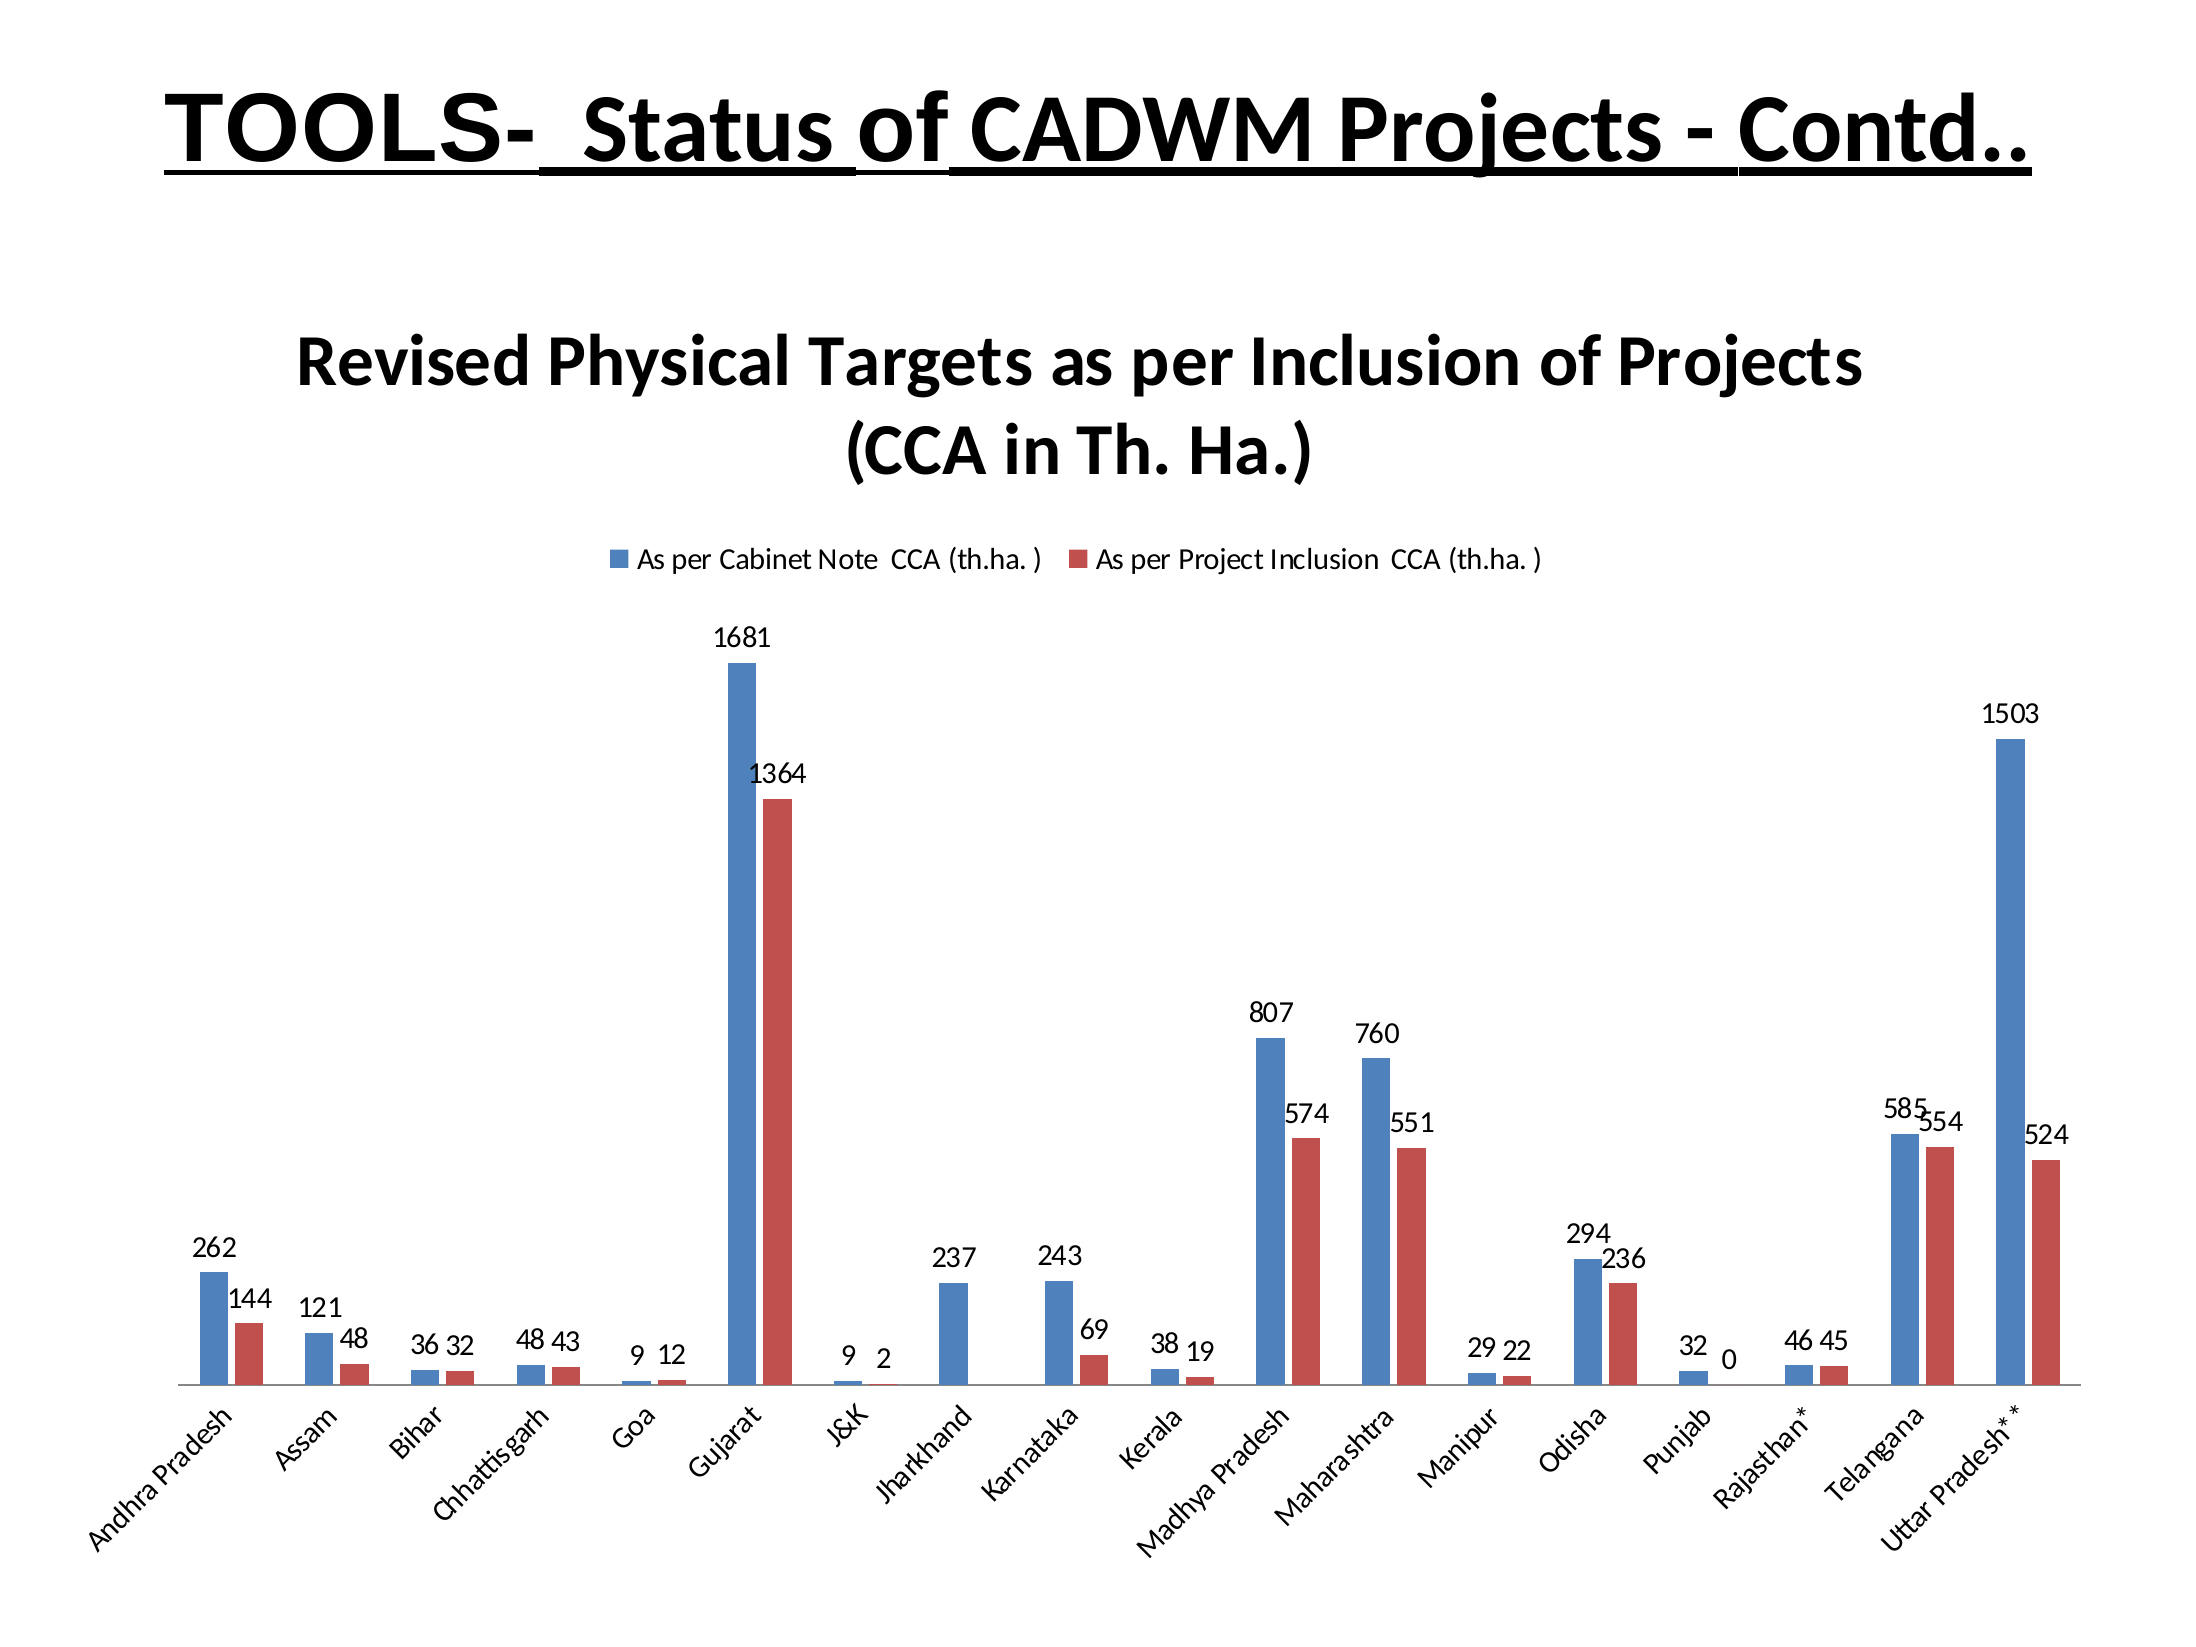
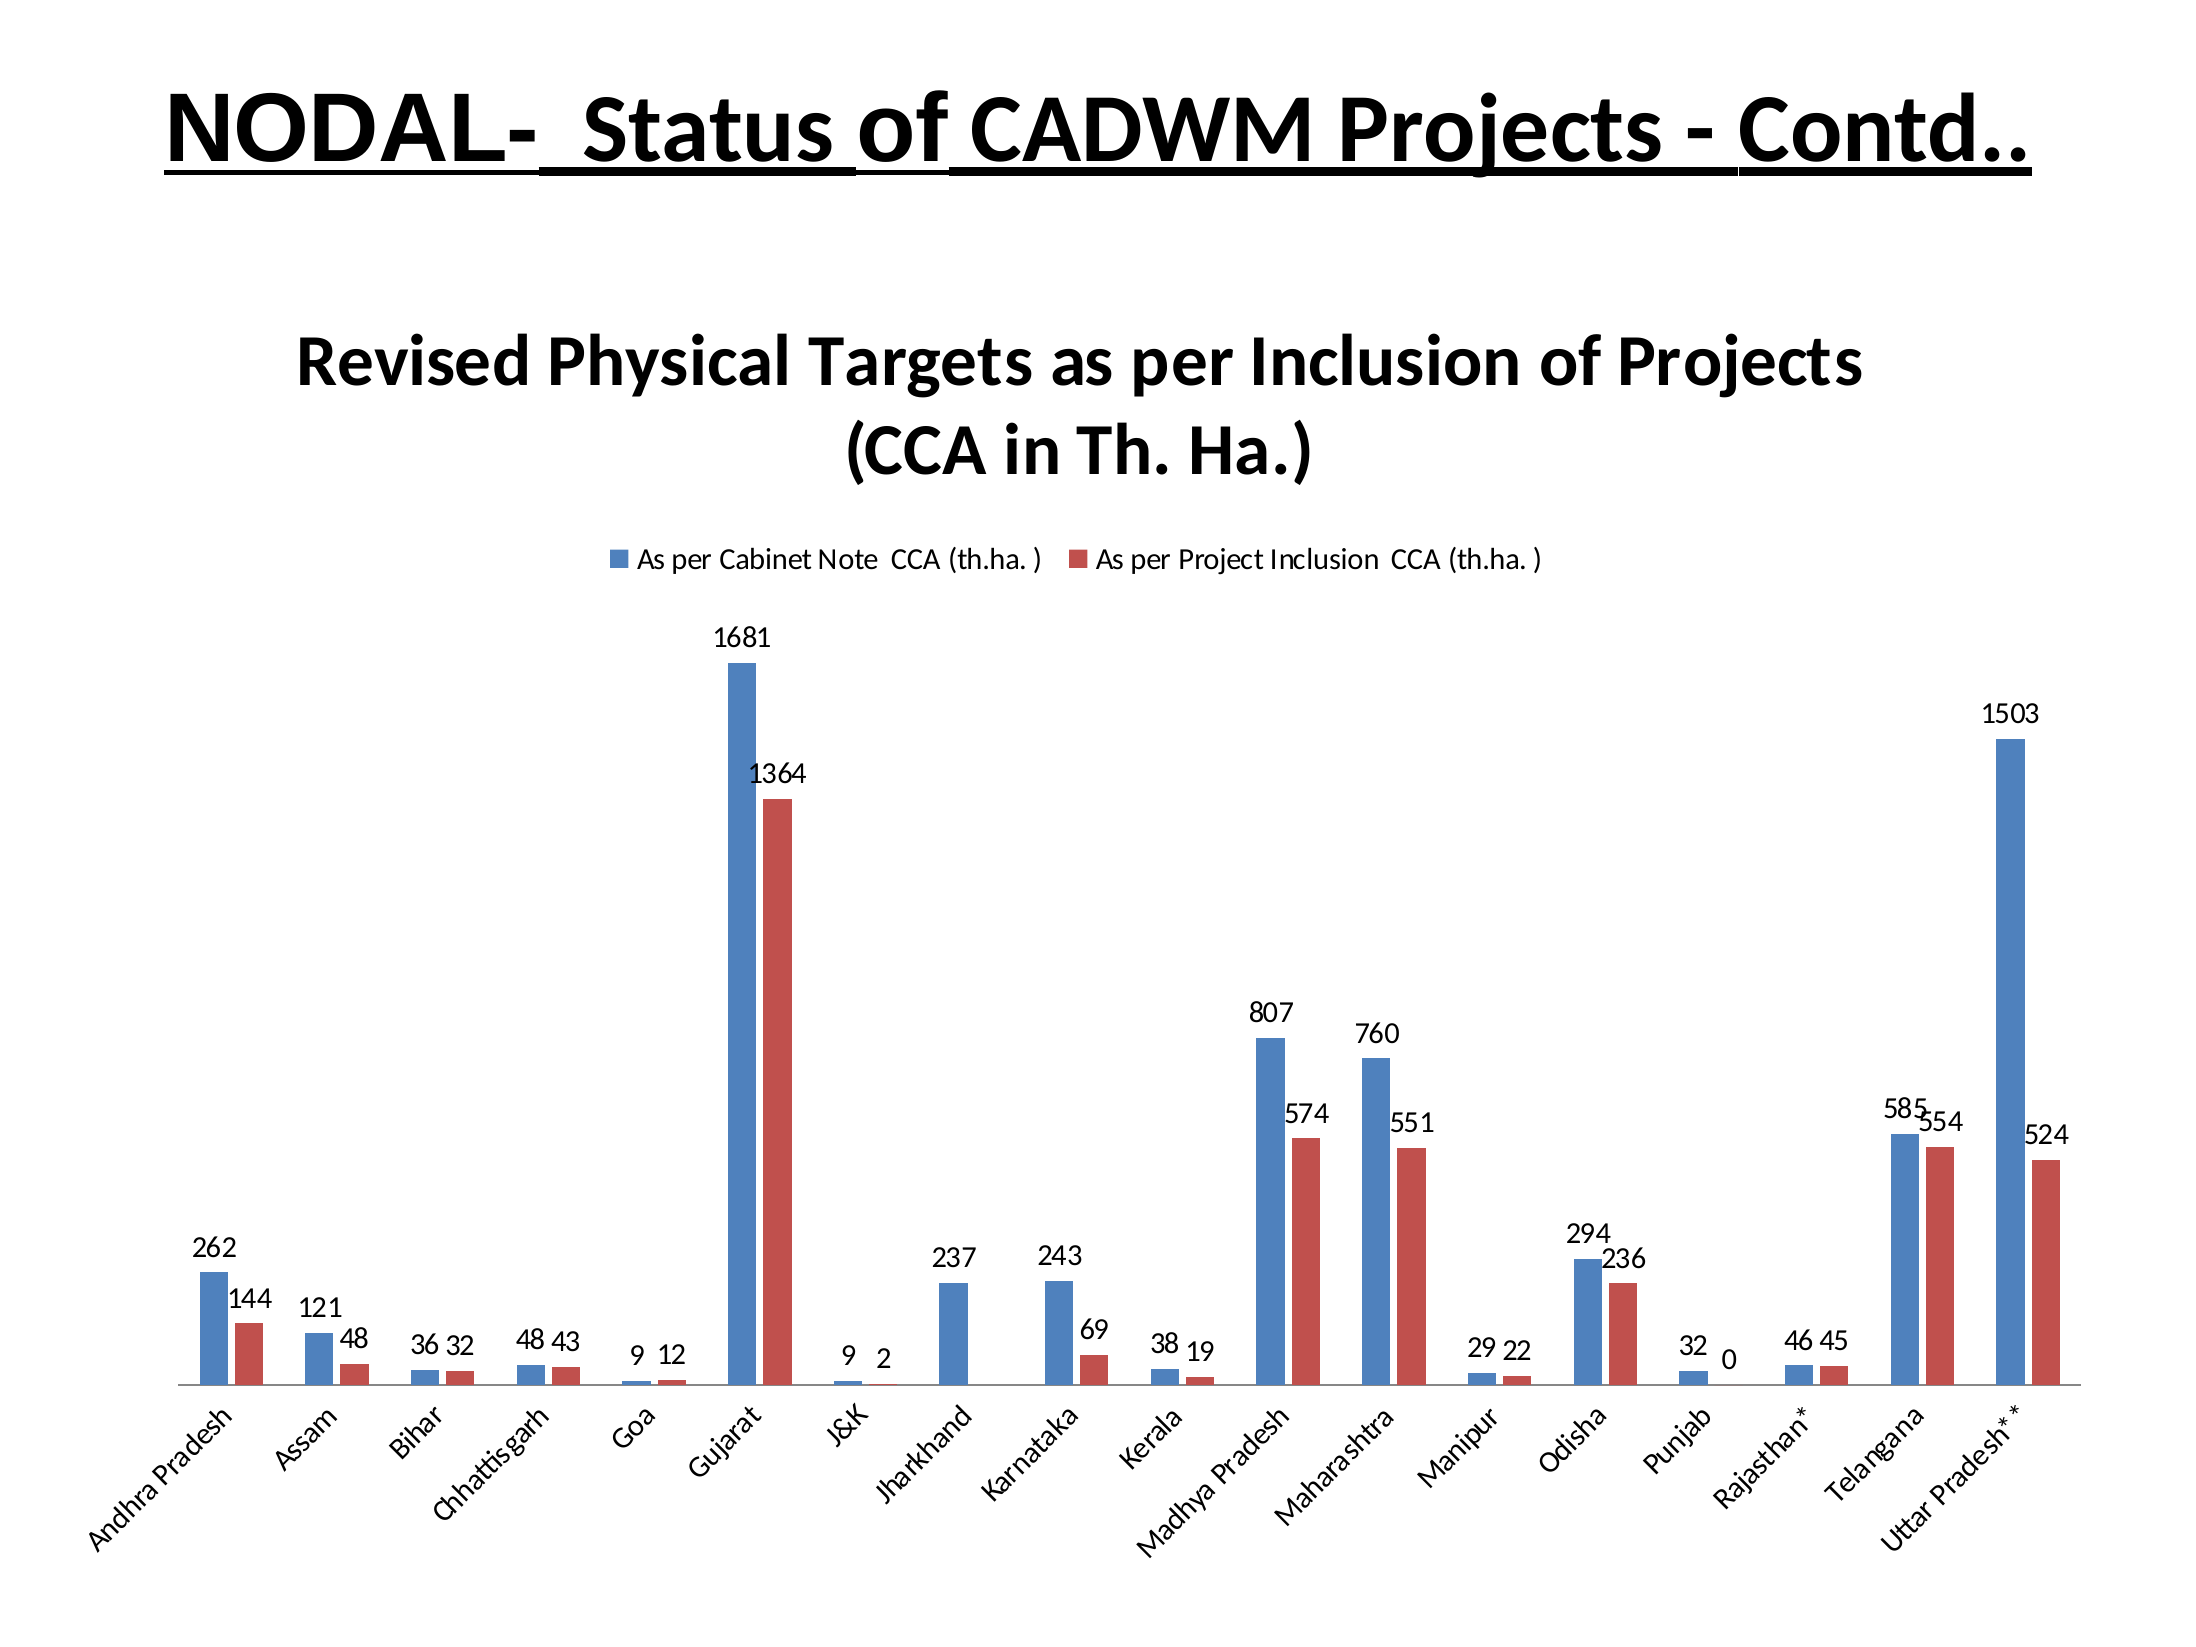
TOOLS-: TOOLS- -> NODAL-
